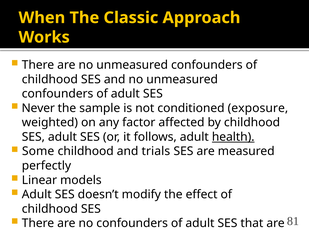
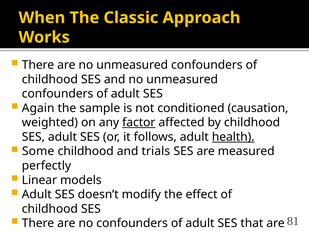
Never: Never -> Again
exposure: exposure -> causation
factor underline: none -> present
